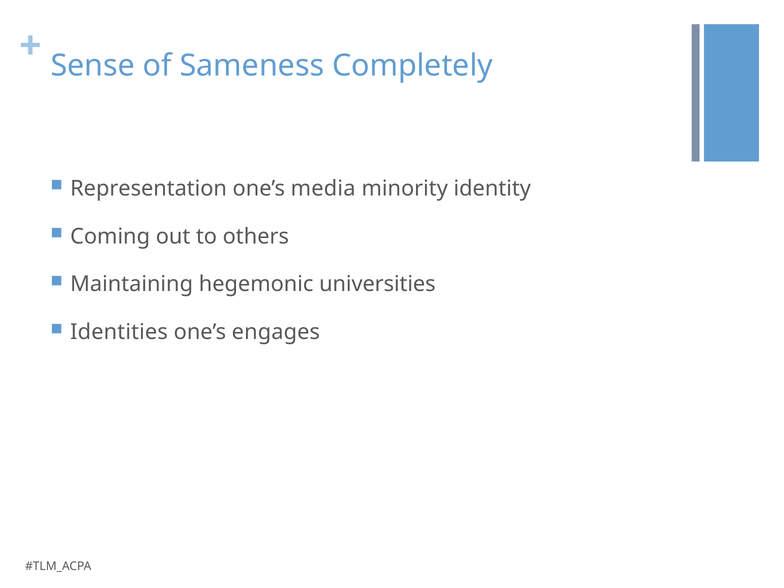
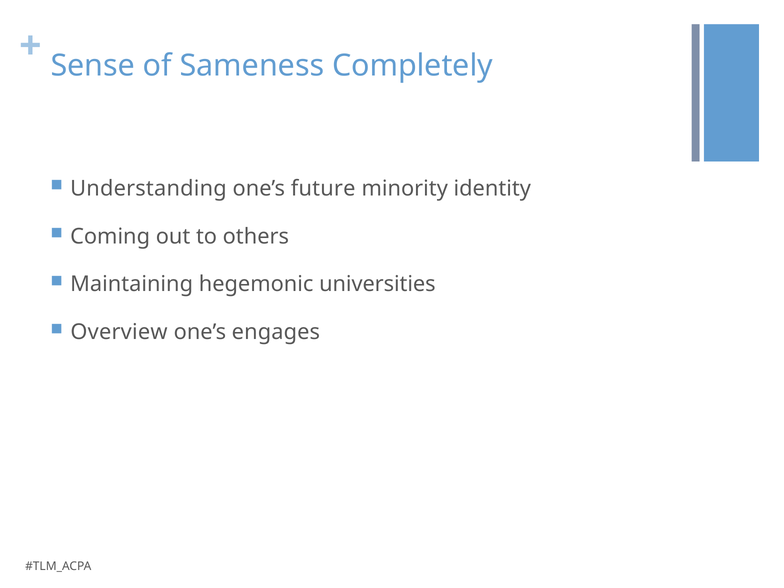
Representation: Representation -> Understanding
media: media -> future
Identities: Identities -> Overview
